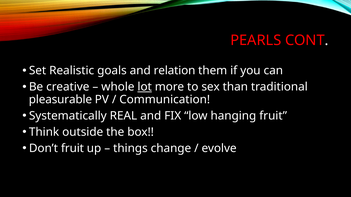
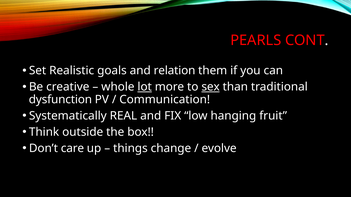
sex underline: none -> present
pleasurable: pleasurable -> dysfunction
Don’t fruit: fruit -> care
